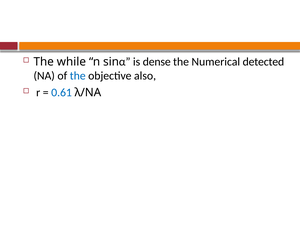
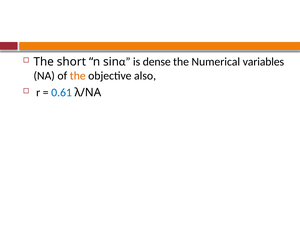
while: while -> short
detected: detected -> variables
the at (78, 76) colour: blue -> orange
